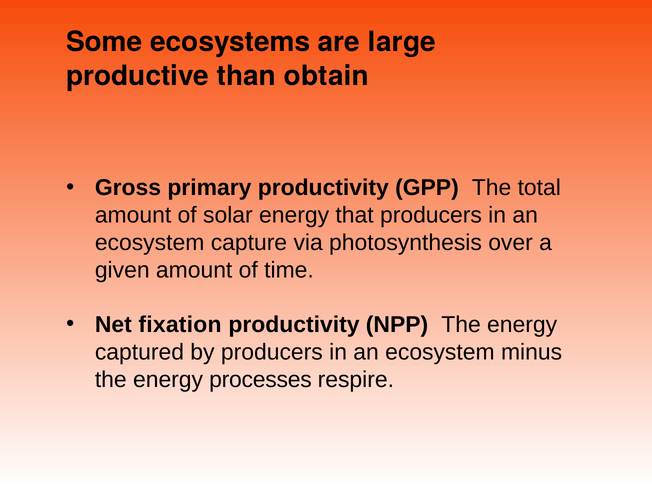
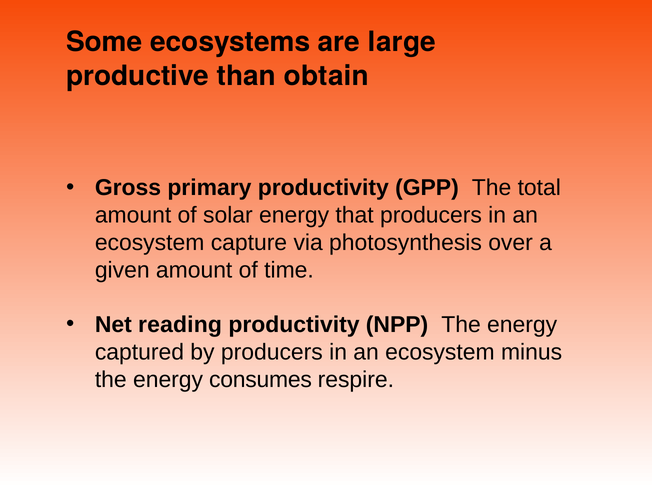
fixation: fixation -> reading
processes: processes -> consumes
